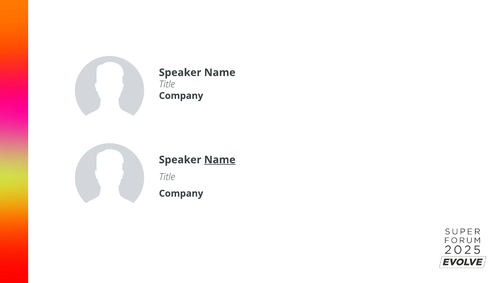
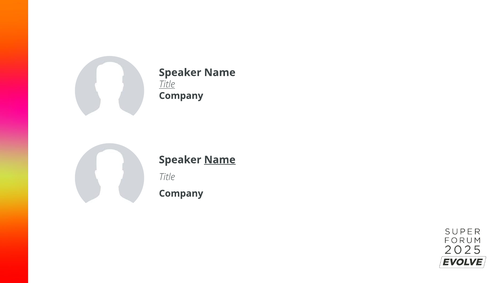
Title at (167, 84) underline: none -> present
